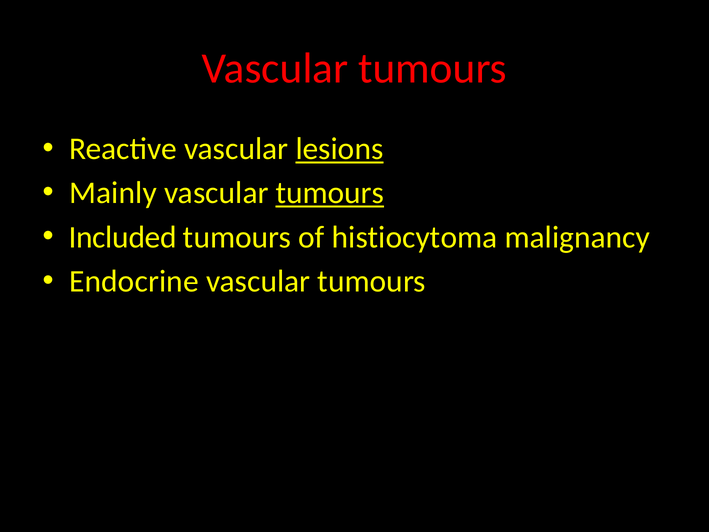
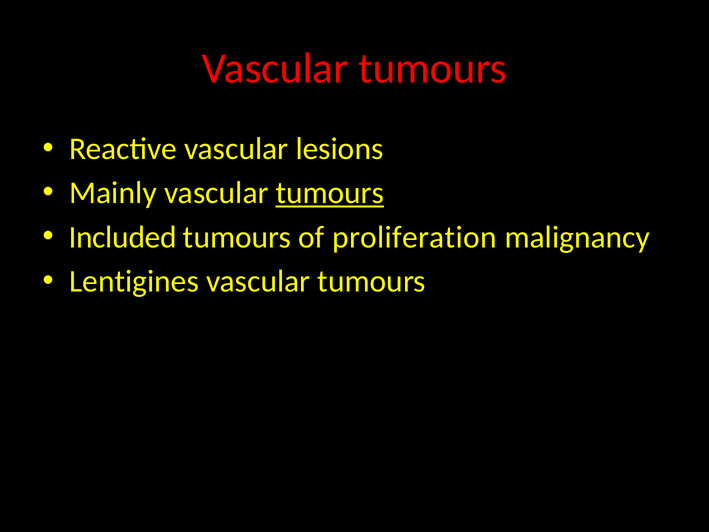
lesions underline: present -> none
histiocytoma: histiocytoma -> proliferation
Endocrine: Endocrine -> Lentigines
